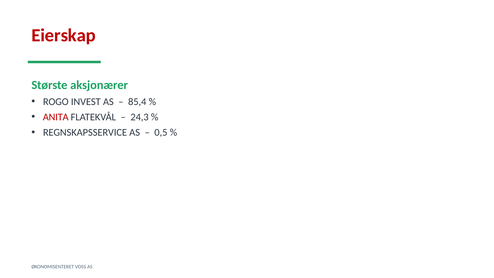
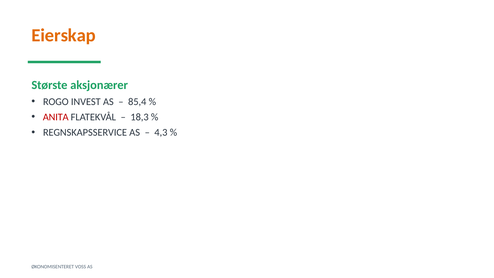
Eierskap colour: red -> orange
24,3: 24,3 -> 18,3
0,5: 0,5 -> 4,3
